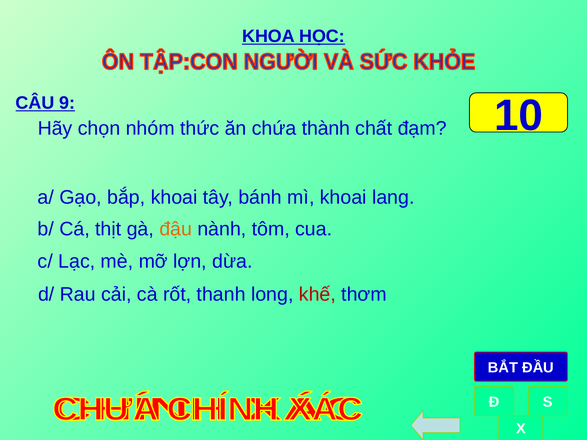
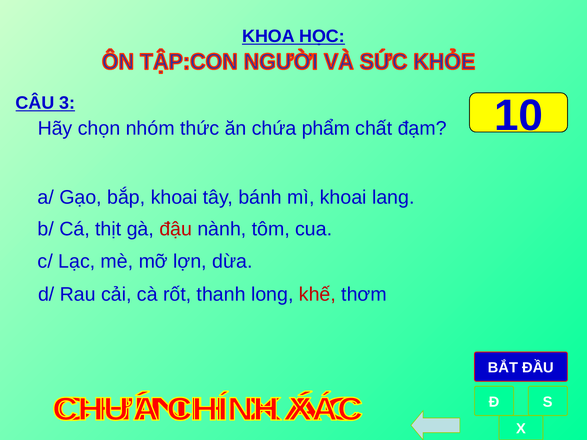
9: 9 -> 3
thành: thành -> phẩm
đậu colour: orange -> red
